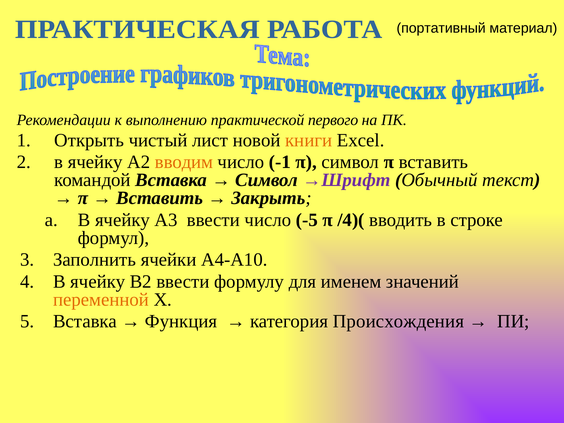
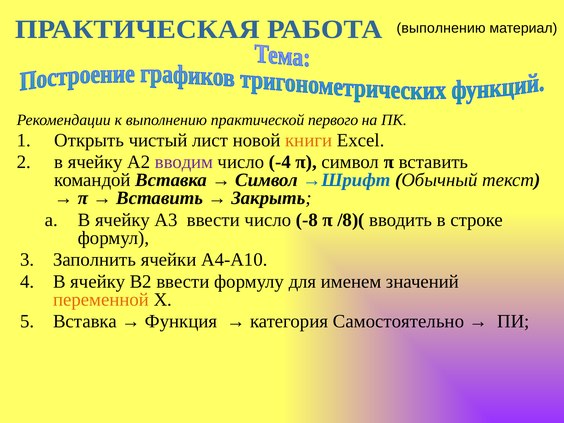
портативный at (441, 28): портативный -> выполнению
вводим colour: orange -> purple
-1: -1 -> -4
→Шрифт colour: purple -> blue
-5: -5 -> -8
/4)(: /4)( -> /8)(
Происхождения: Происхождения -> Самостоятельно
